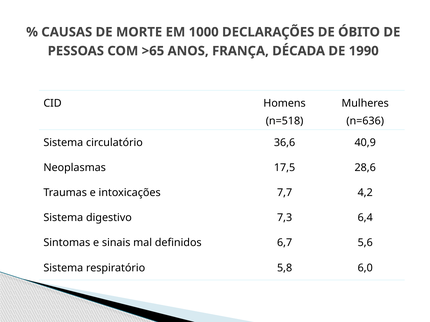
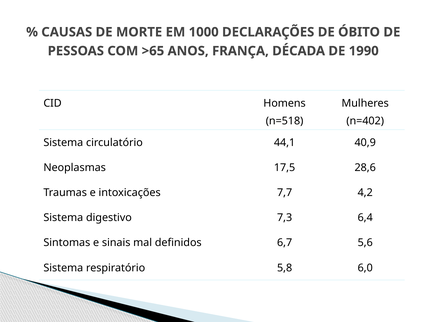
n=636: n=636 -> n=402
36,6: 36,6 -> 44,1
